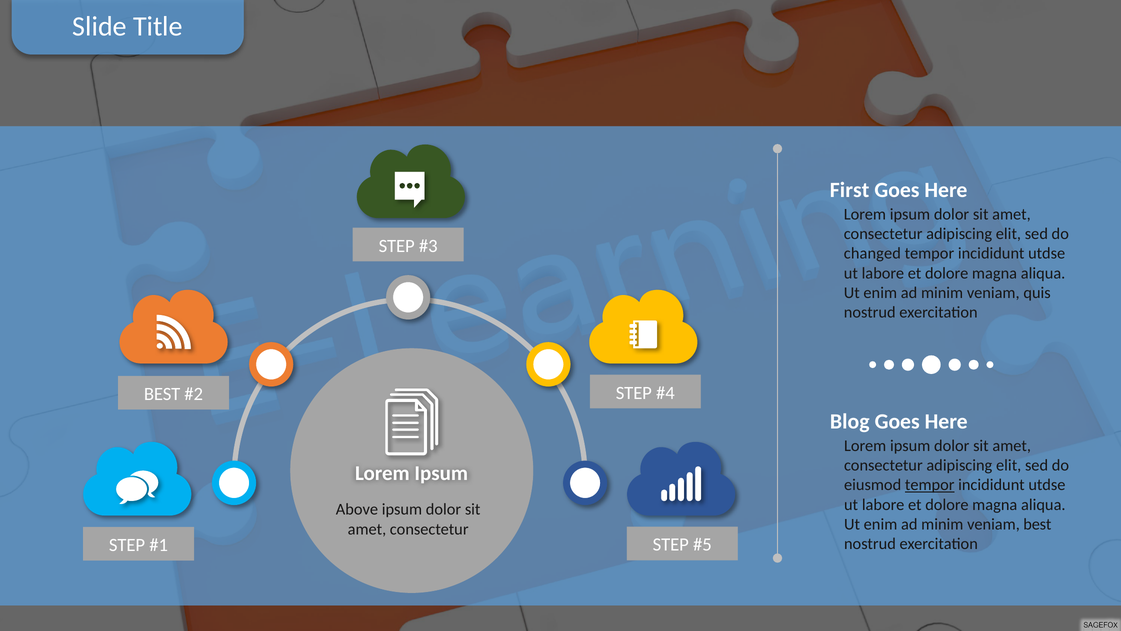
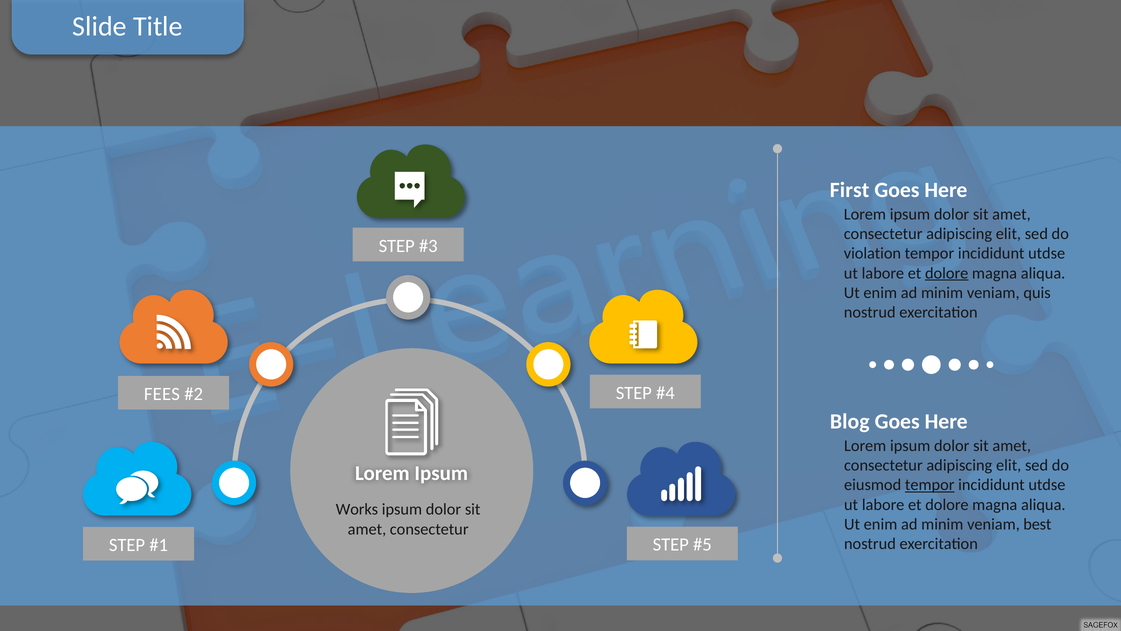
changed: changed -> violation
dolore at (947, 273) underline: none -> present
BEST at (162, 394): BEST -> FEES
Above: Above -> Works
